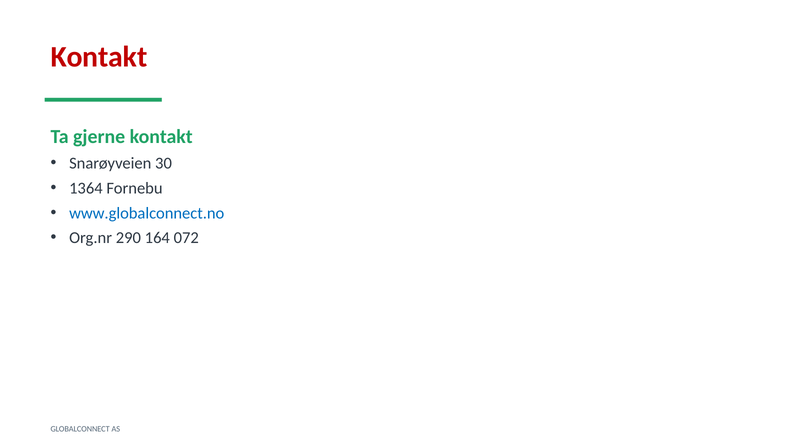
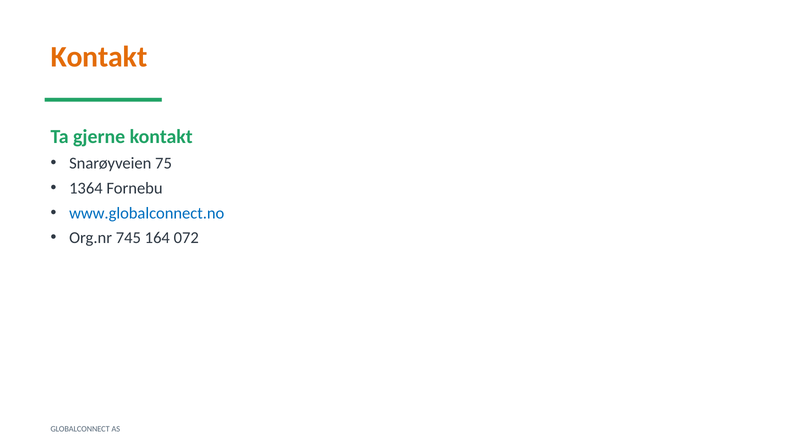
Kontakt at (99, 57) colour: red -> orange
30: 30 -> 75
290: 290 -> 745
